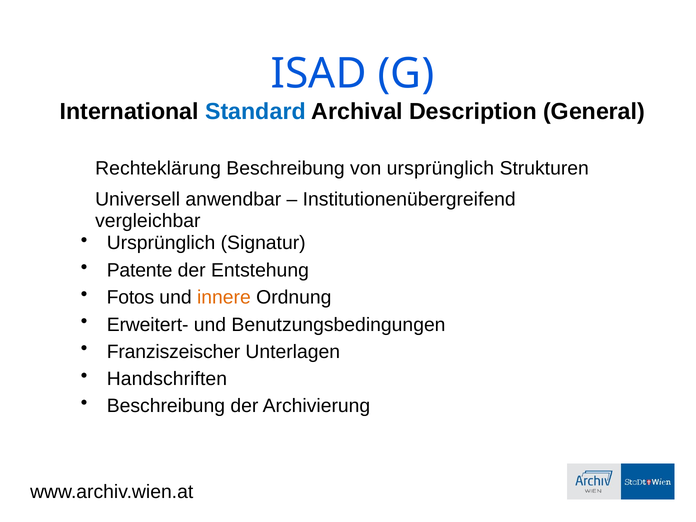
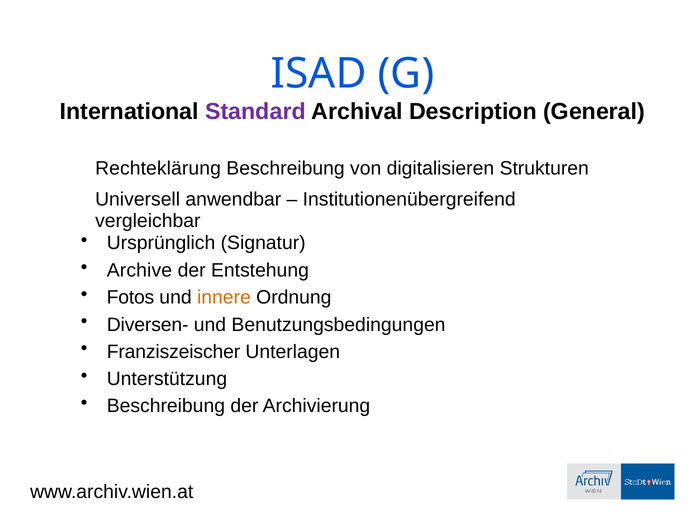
Standard colour: blue -> purple
von ursprünglich: ursprünglich -> digitalisieren
Patente: Patente -> Archive
Erweitert-: Erweitert- -> Diversen-
Handschriften: Handschriften -> Unterstützung
